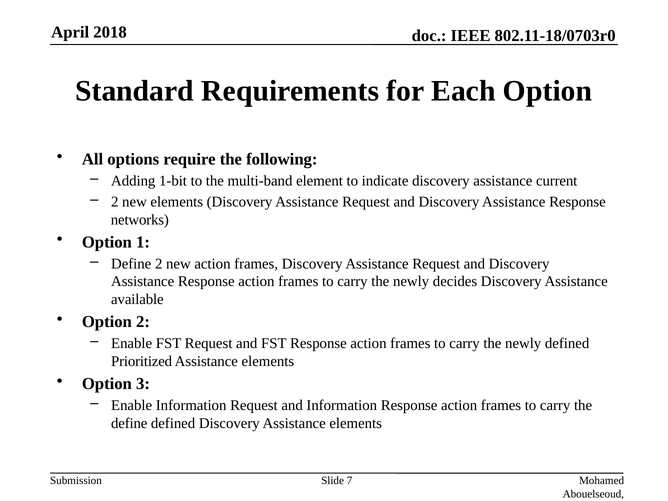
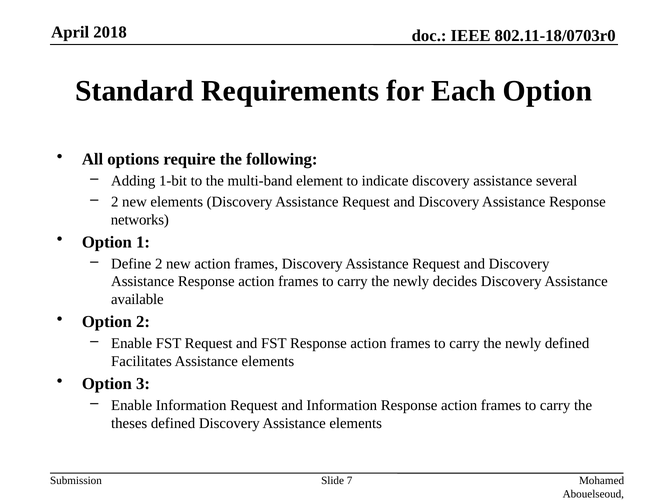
current: current -> several
Prioritized: Prioritized -> Facilitates
define at (129, 423): define -> theses
